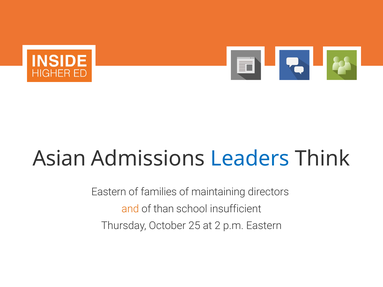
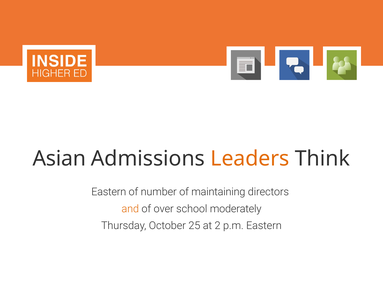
Leaders colour: blue -> orange
families: families -> number
than: than -> over
insufficient: insufficient -> moderately
